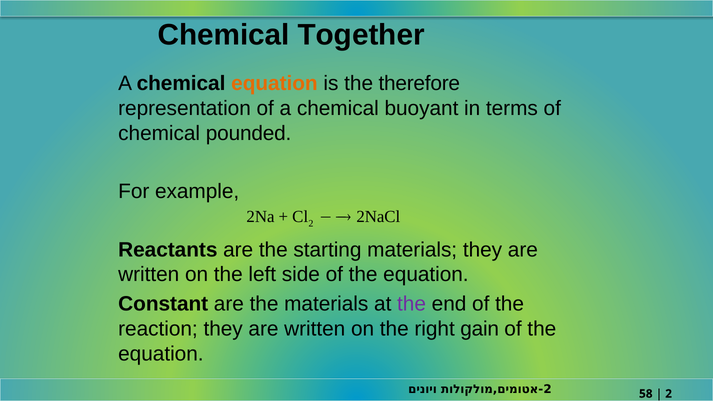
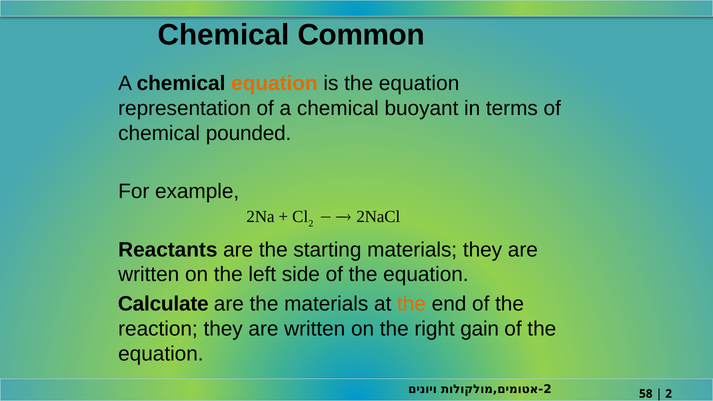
Together: Together -> Common
is the therefore: therefore -> equation
Constant: Constant -> Calculate
the at (412, 304) colour: purple -> orange
